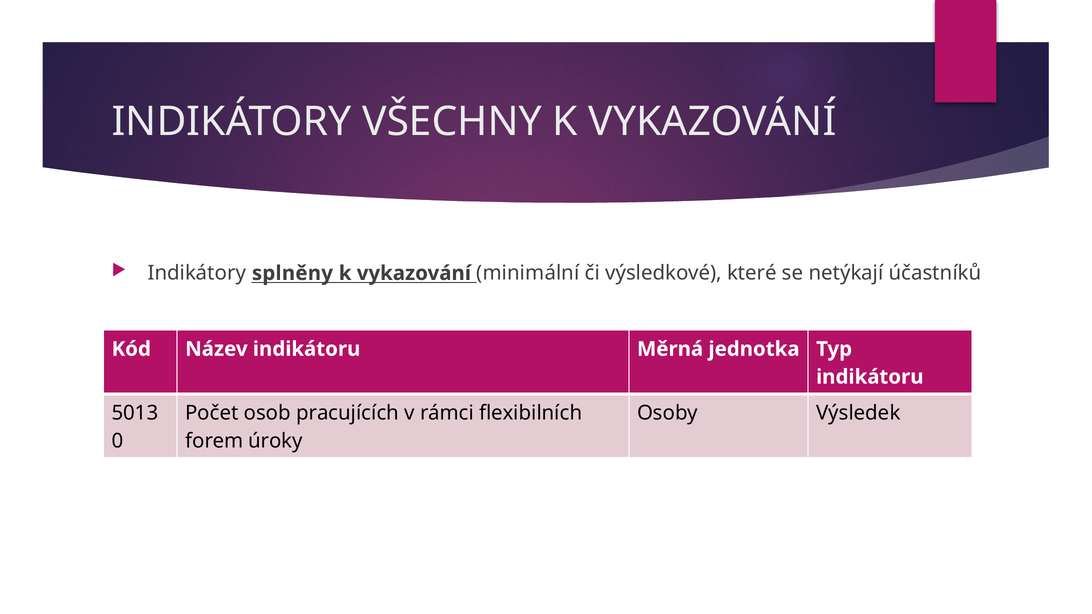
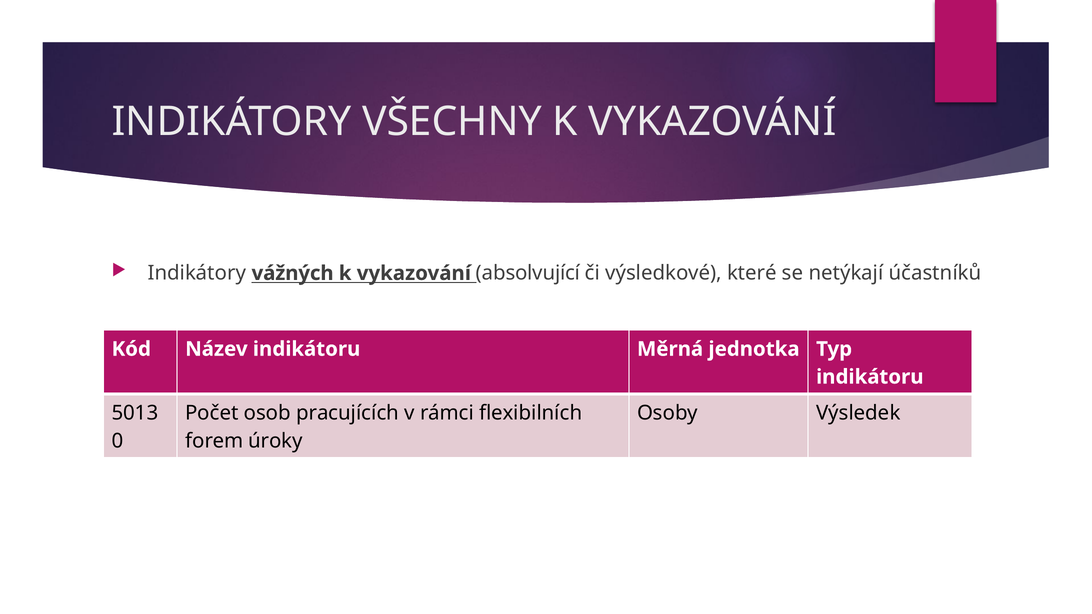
splněny: splněny -> vážných
minimální: minimální -> absolvující
